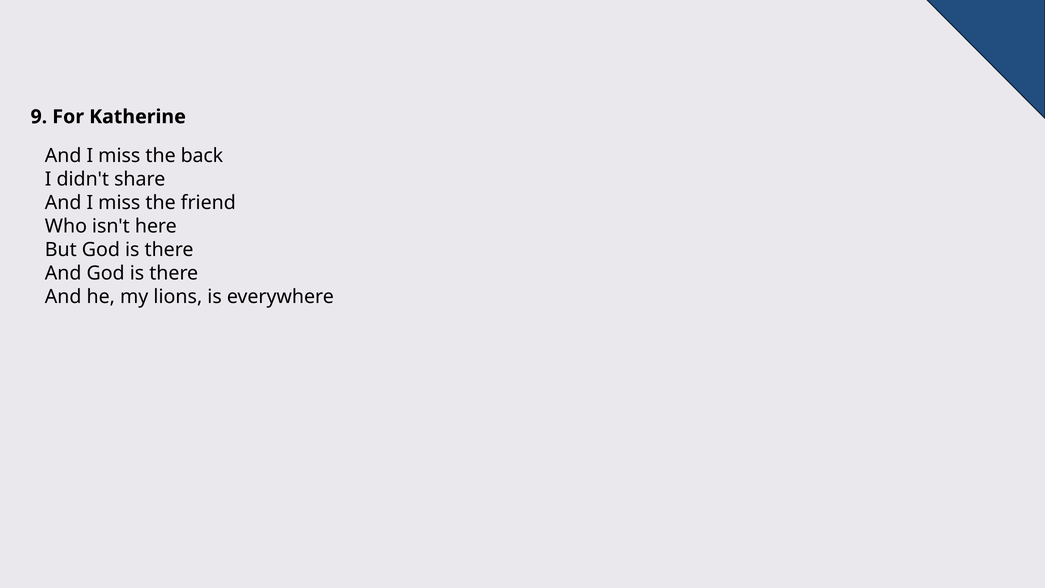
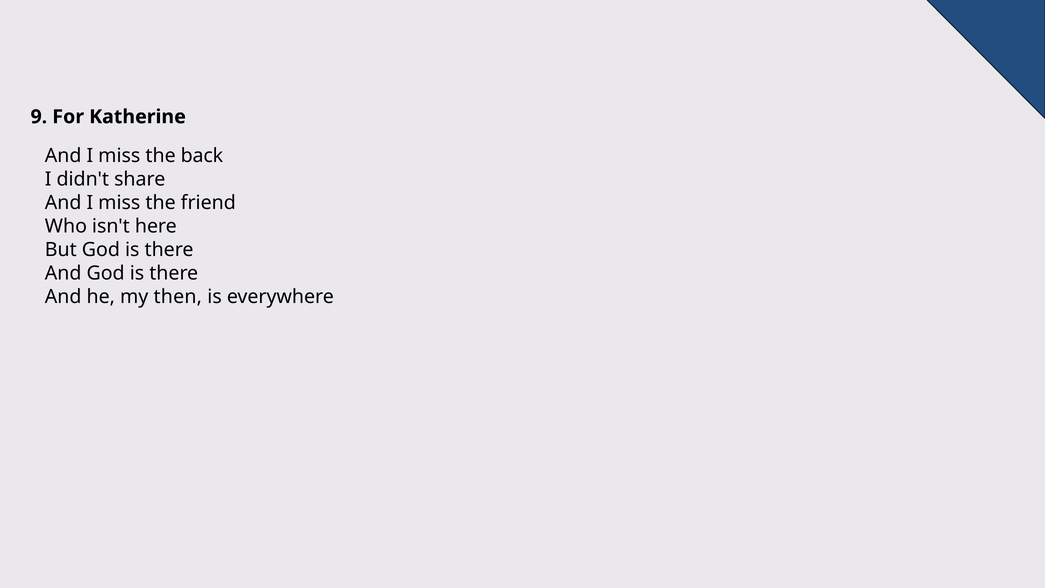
lions: lions -> then
